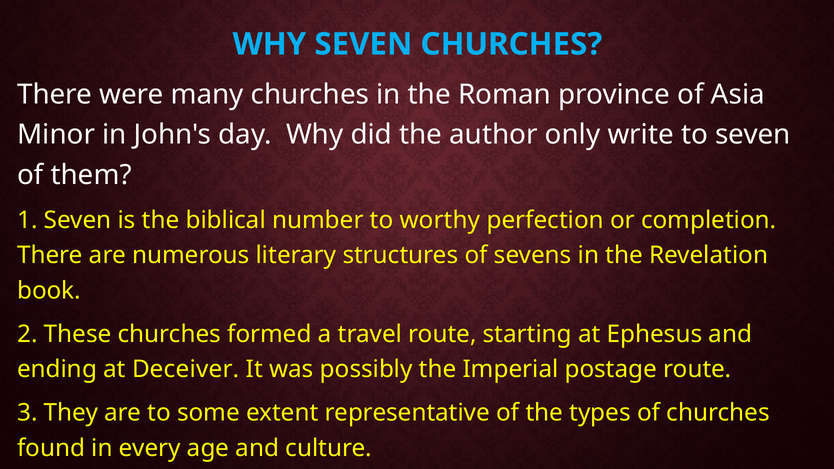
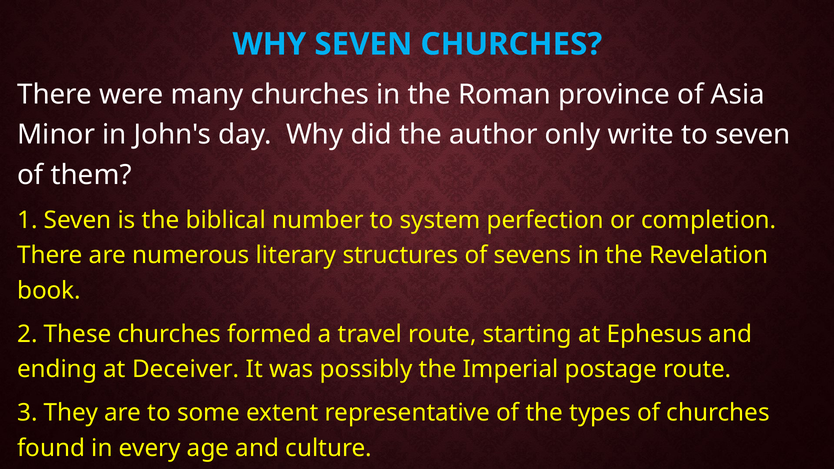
worthy: worthy -> system
